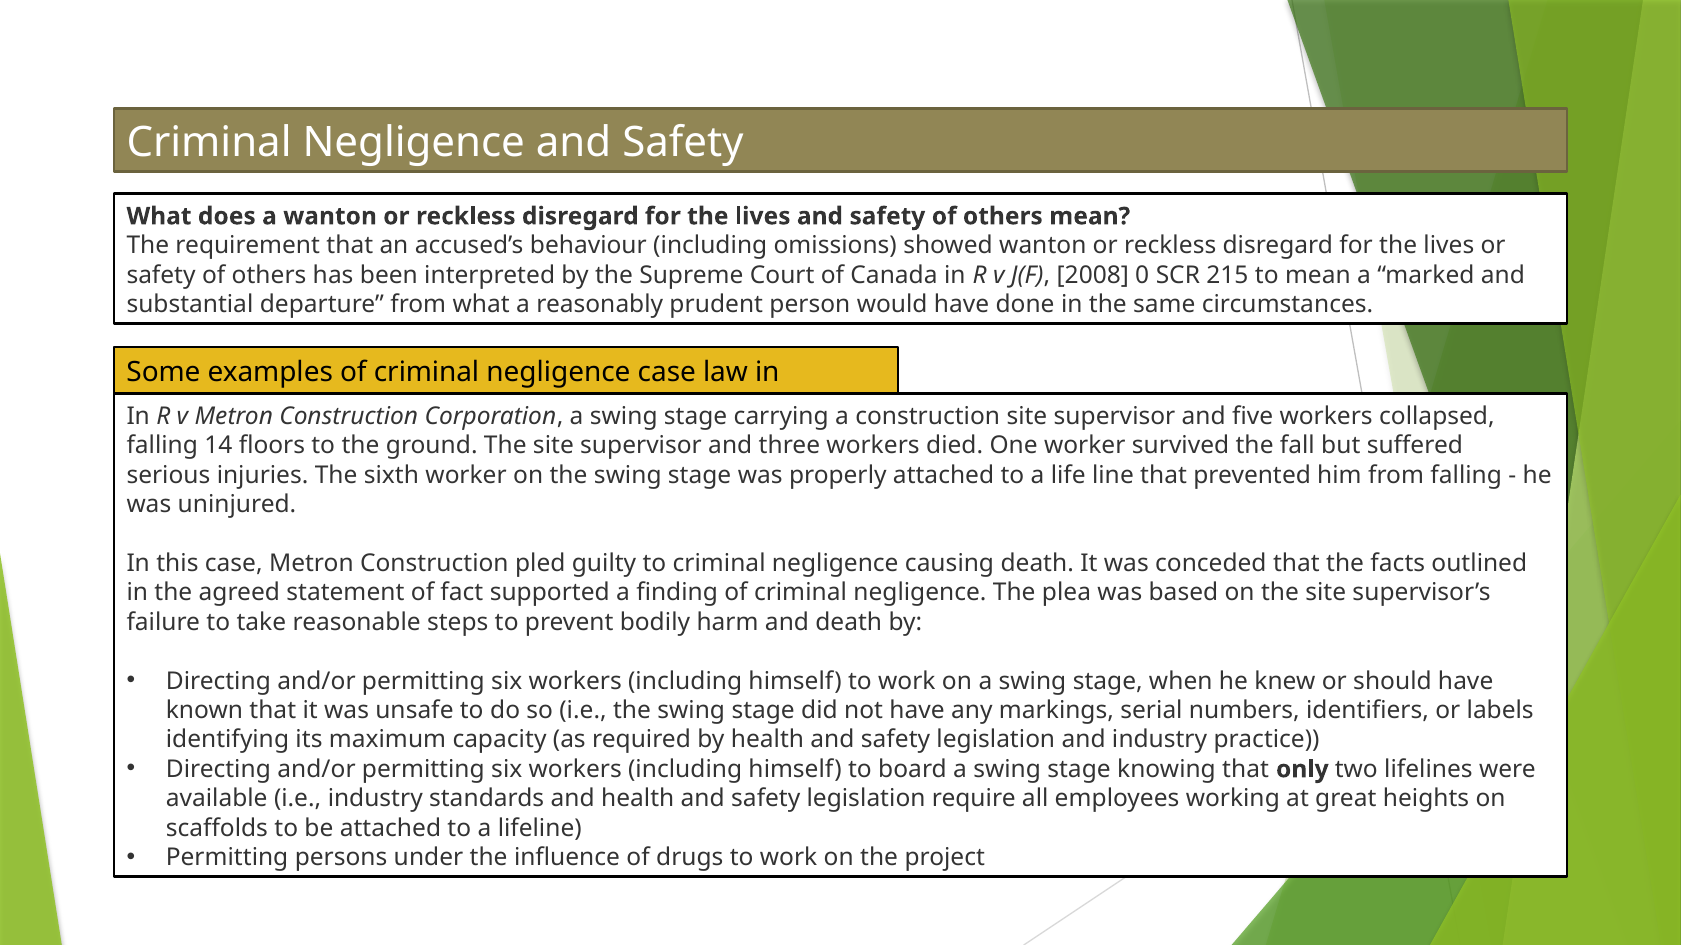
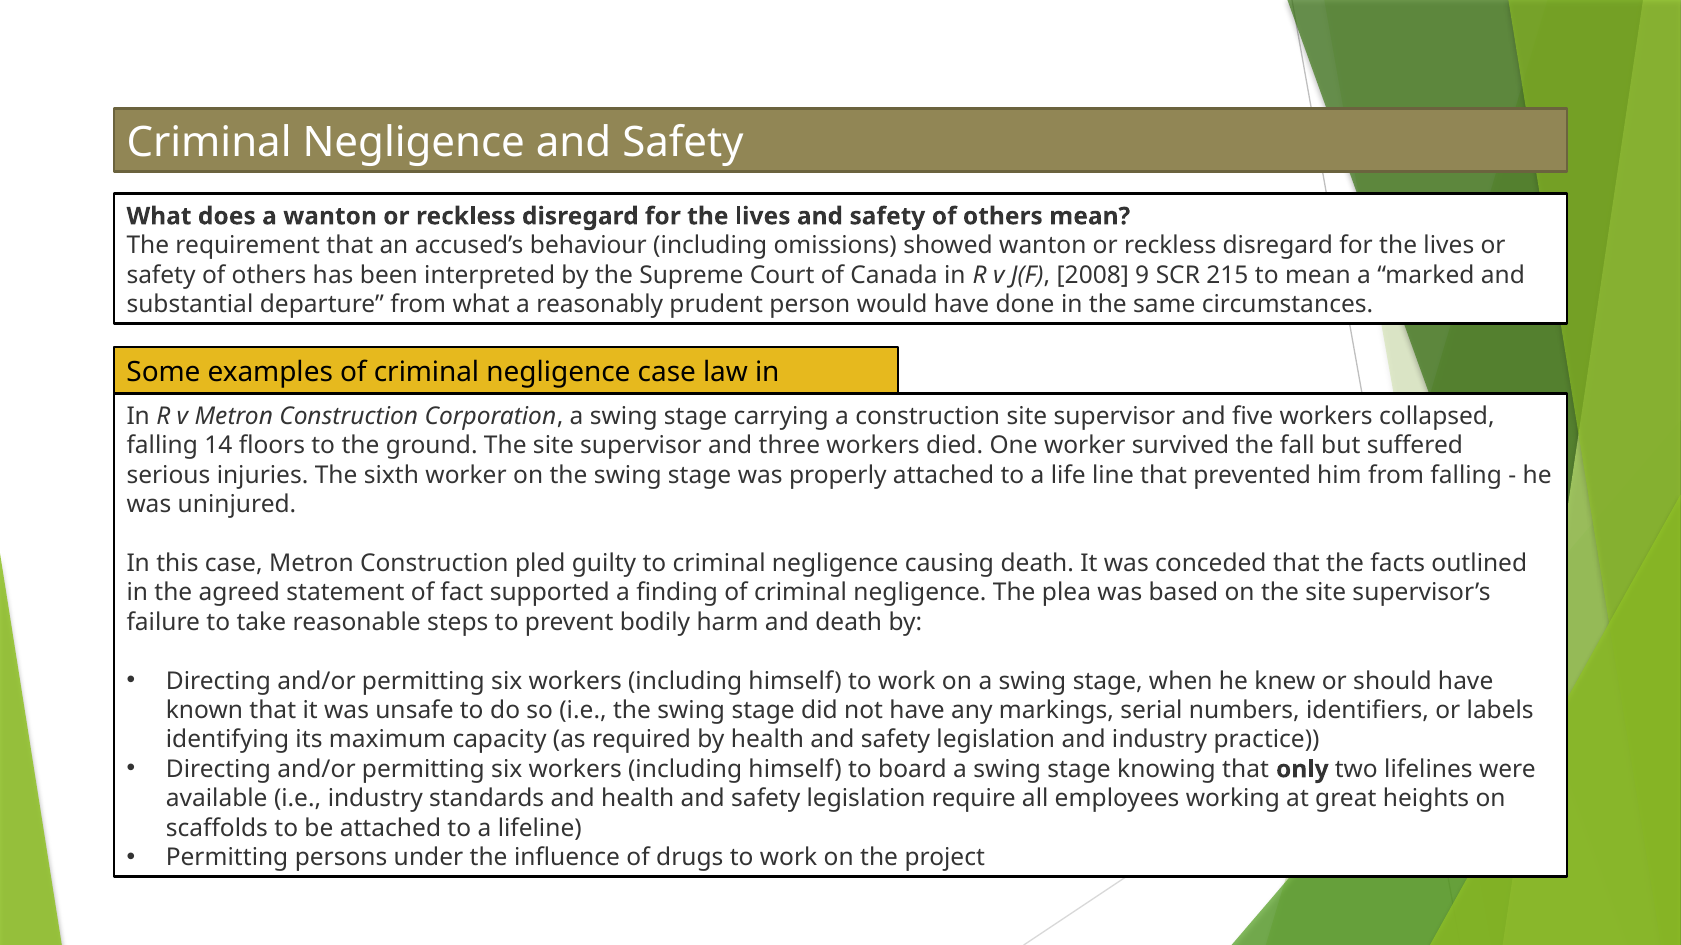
0: 0 -> 9
